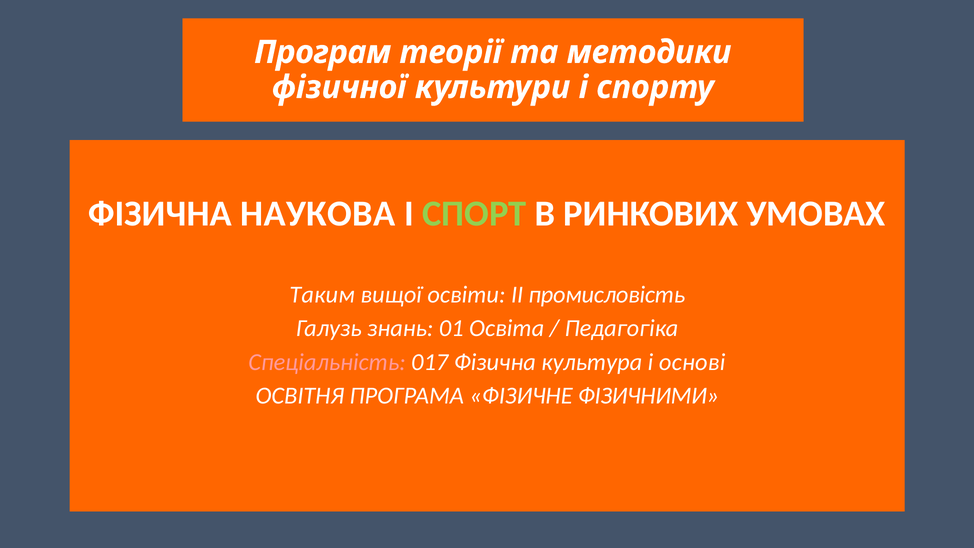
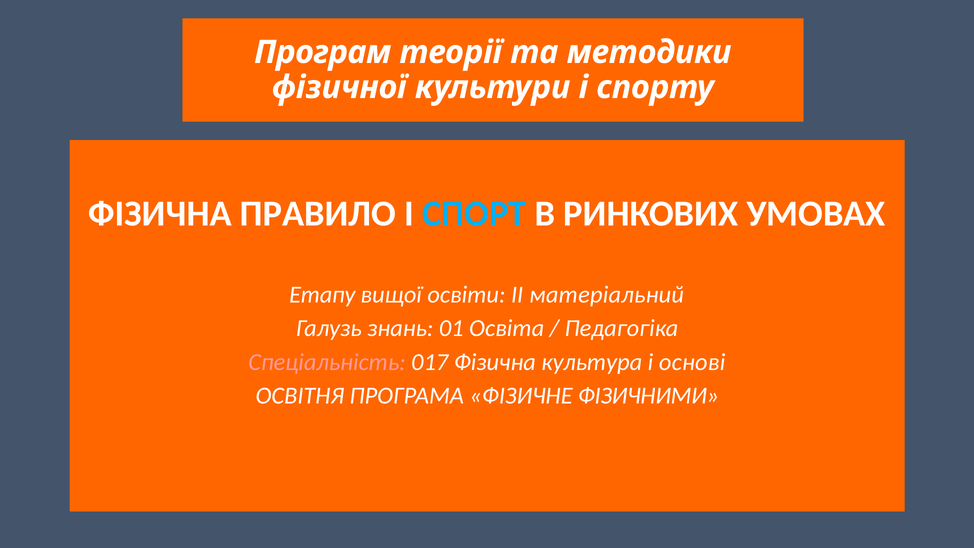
НАУКОВА: НАУКОВА -> ПРАВИЛО
СПОРТ colour: light green -> light blue
Таким: Таким -> Етапу
промисловість: промисловість -> матеріальний
